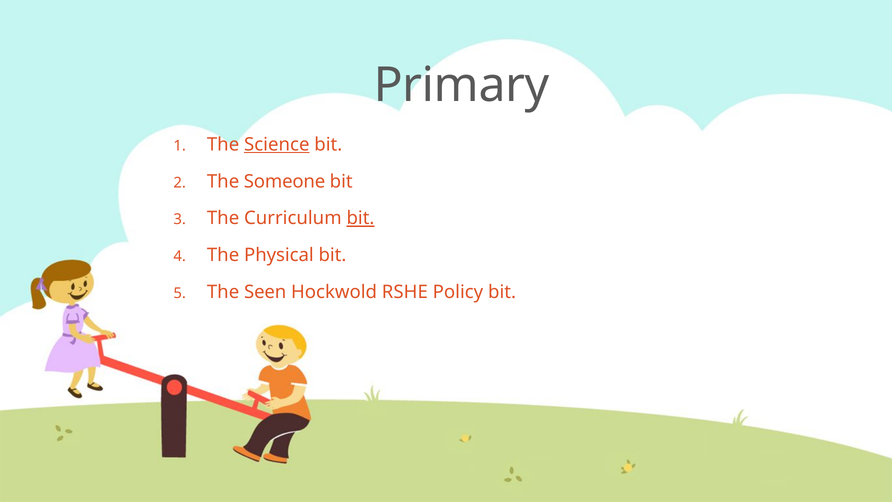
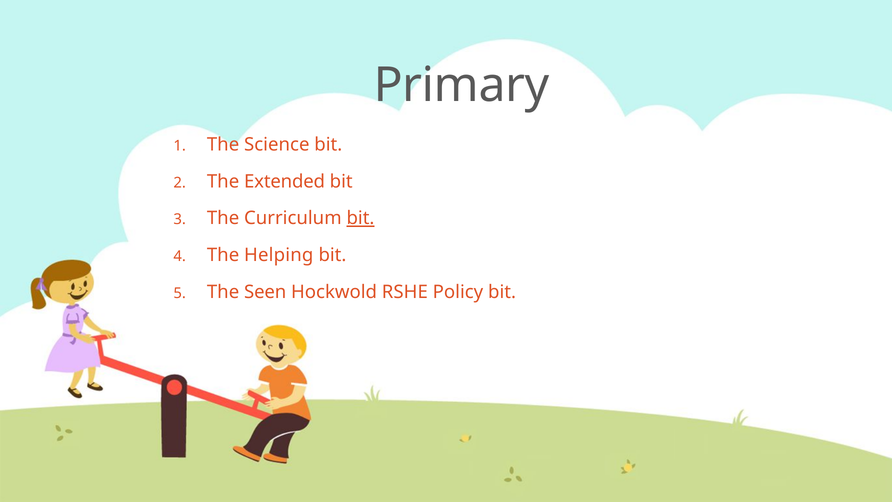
Science underline: present -> none
Someone: Someone -> Extended
Physical: Physical -> Helping
